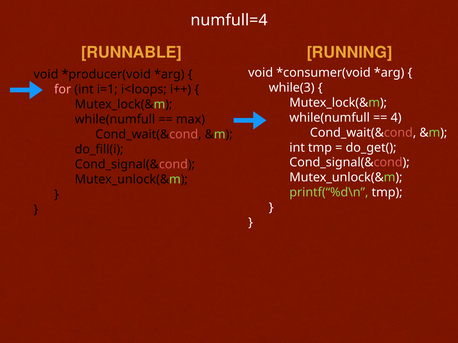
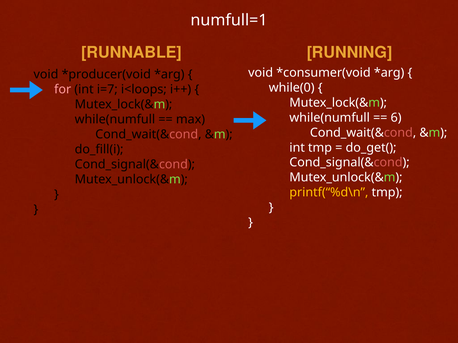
numfull=4: numfull=4 -> numfull=1
while(3: while(3 -> while(0
i=1: i=1 -> i=7
4: 4 -> 6
printf(“%d\n colour: light green -> yellow
